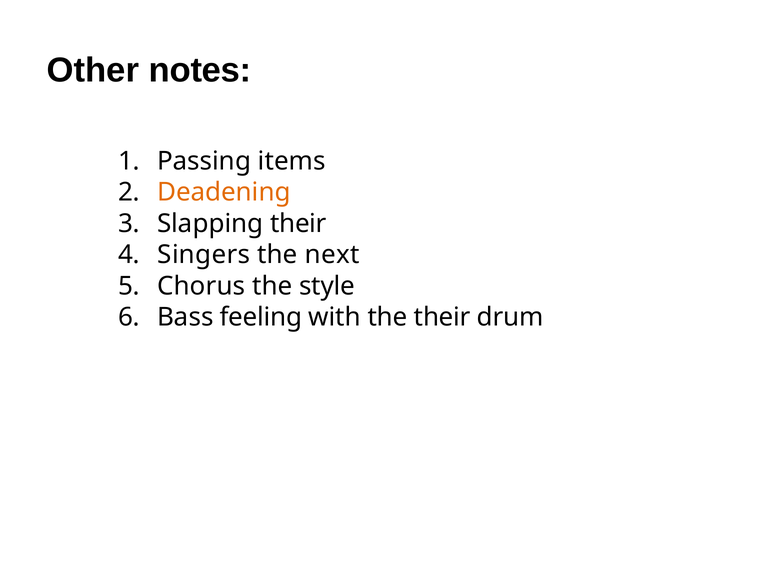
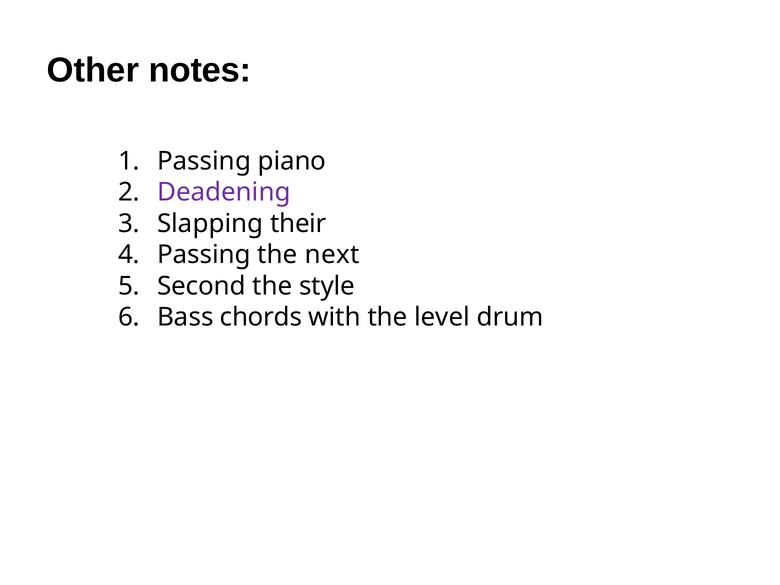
items: items -> piano
Deadening colour: orange -> purple
Singers at (204, 255): Singers -> Passing
Chorus: Chorus -> Second
feeling: feeling -> chords
the their: their -> level
